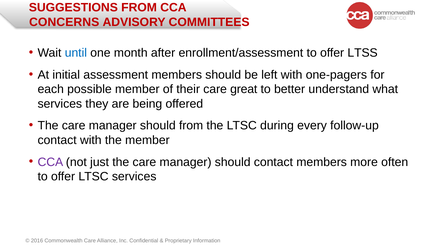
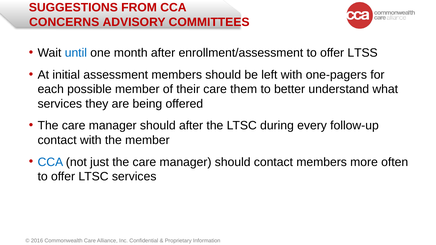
great: great -> them
should from: from -> after
CCA at (50, 162) colour: purple -> blue
